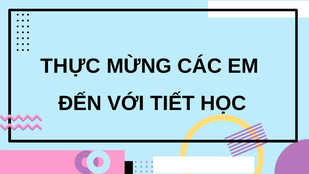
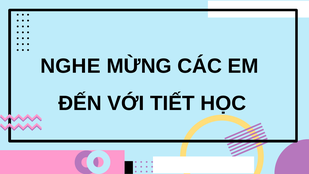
THỰC: THỰC -> NGHE
